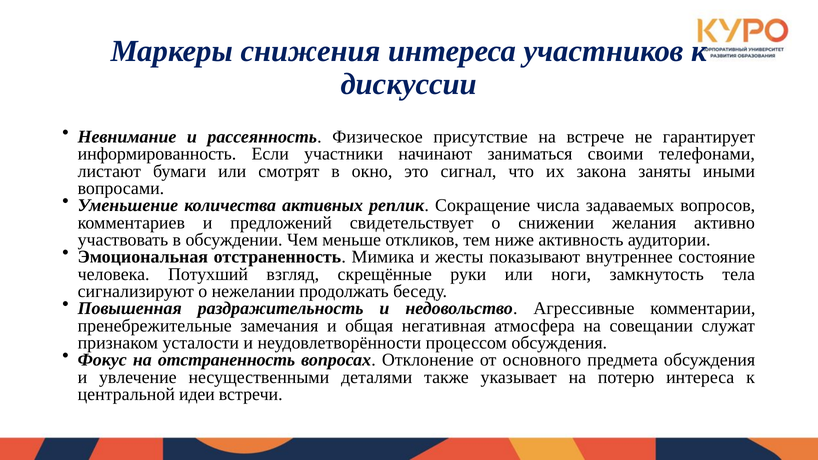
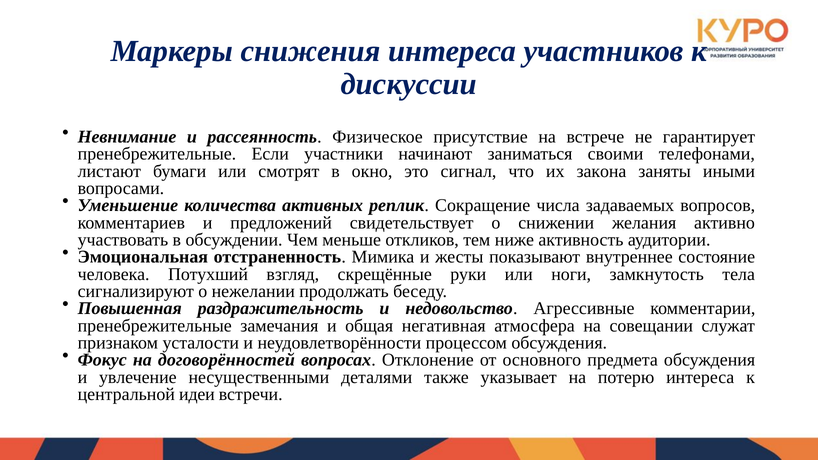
информированность at (157, 154): информированность -> пренебрежительные
на отстраненность: отстраненность -> договорённостей
